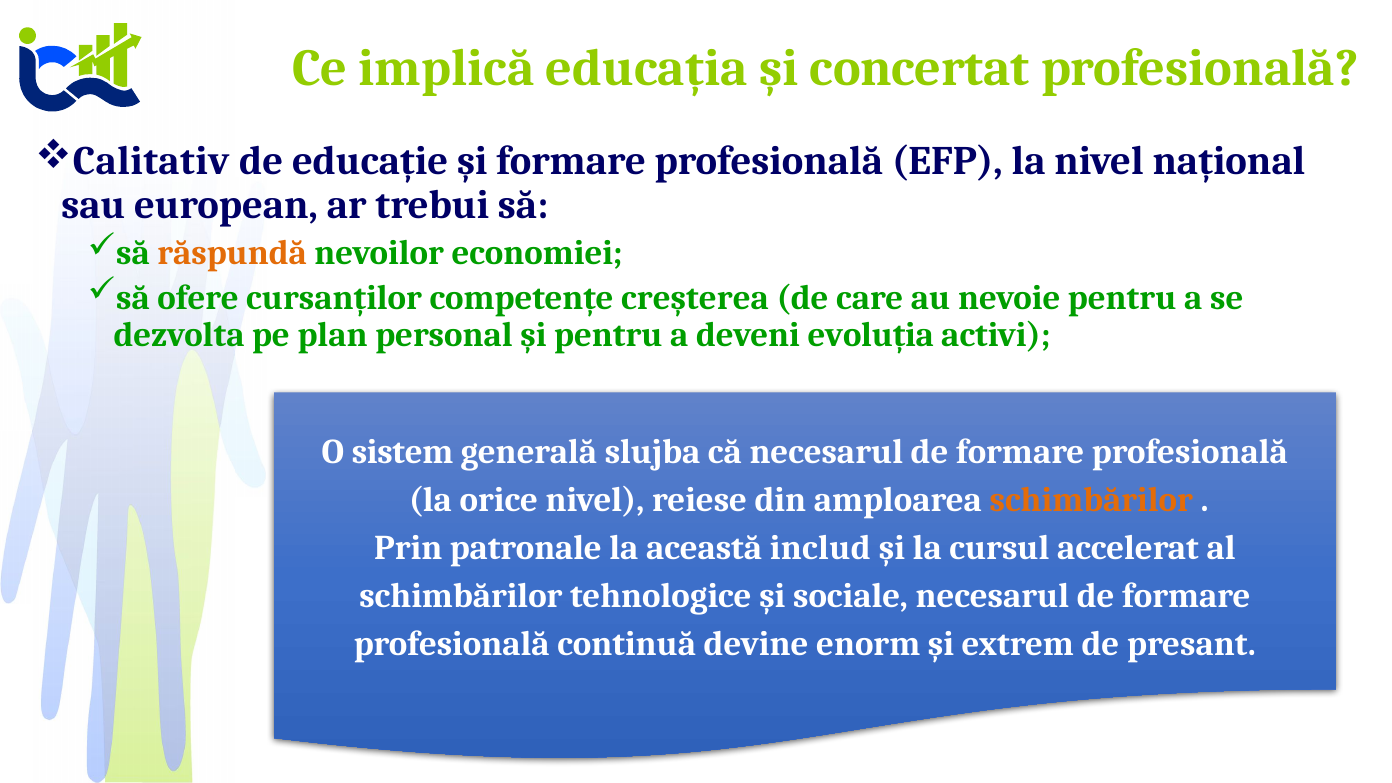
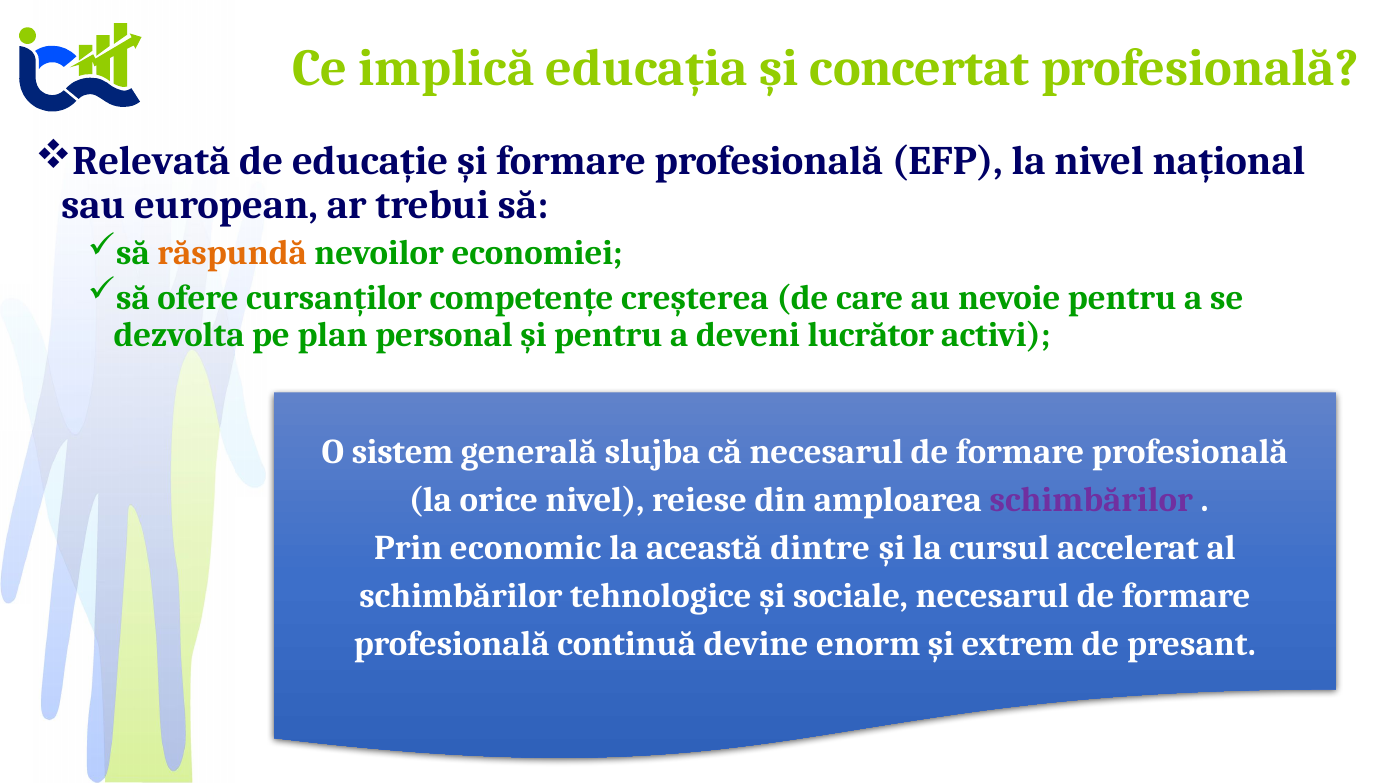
Calitativ: Calitativ -> Relevată
evoluția: evoluția -> lucrător
schimbărilor at (1091, 500) colour: orange -> purple
patronale: patronale -> economic
includ: includ -> dintre
